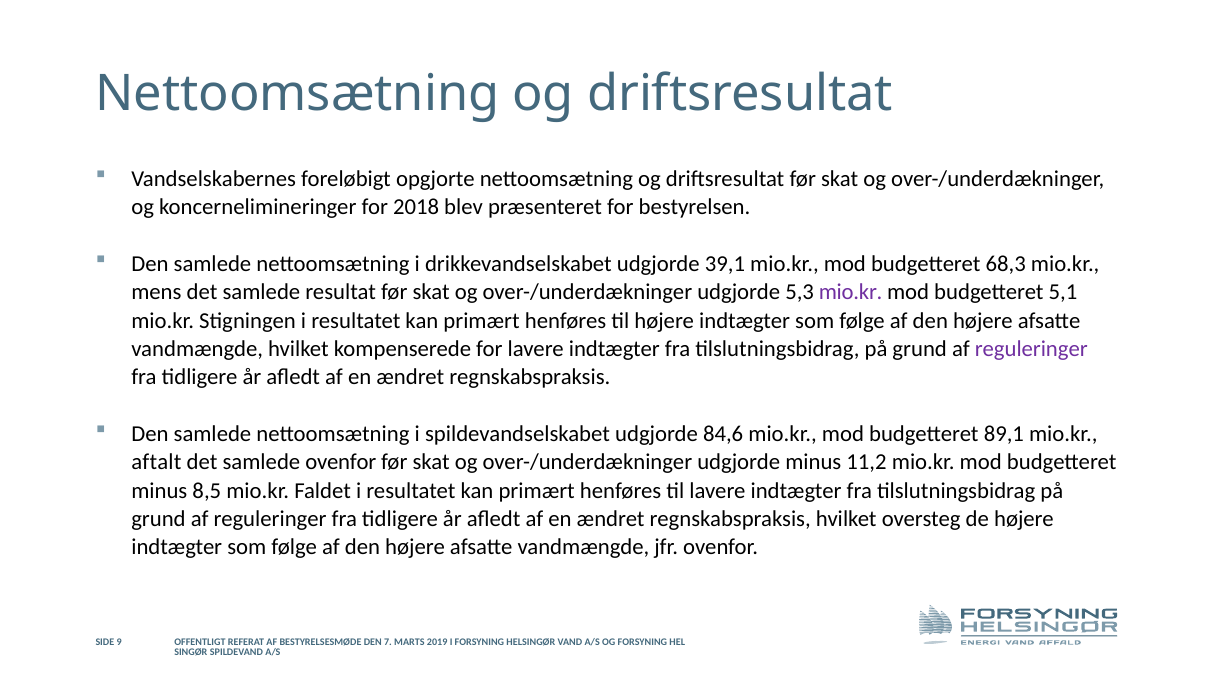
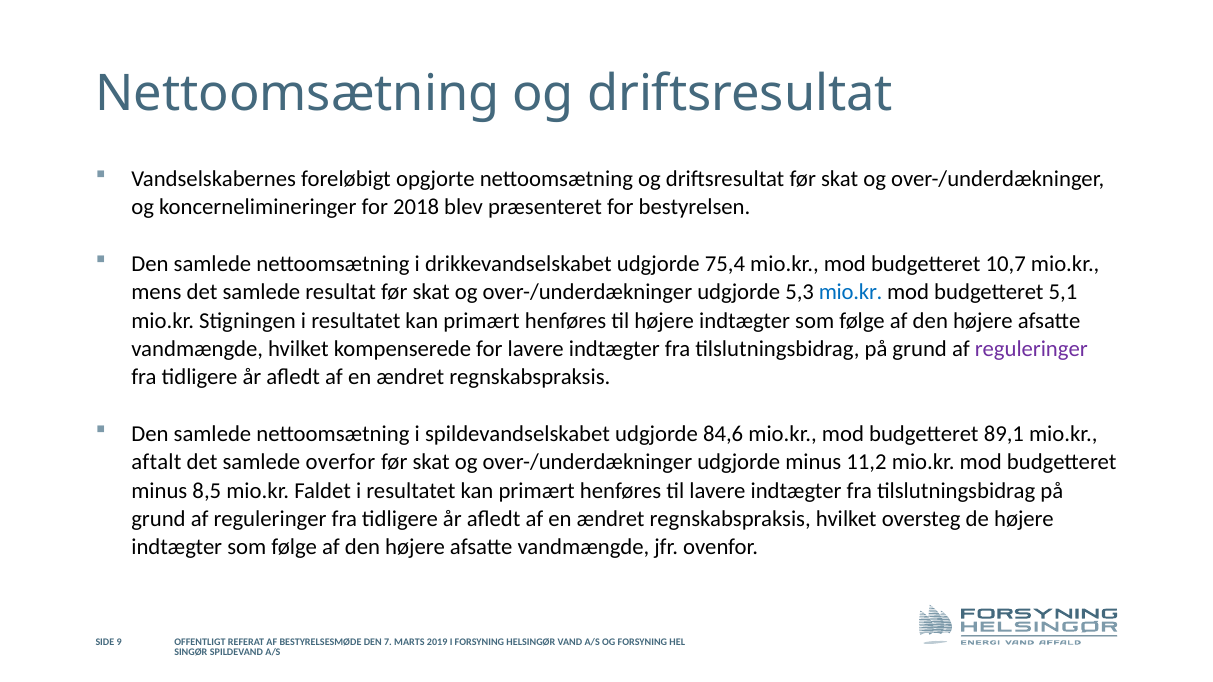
39,1: 39,1 -> 75,4
68,3: 68,3 -> 10,7
mio.kr at (851, 292) colour: purple -> blue
samlede ovenfor: ovenfor -> overfor
